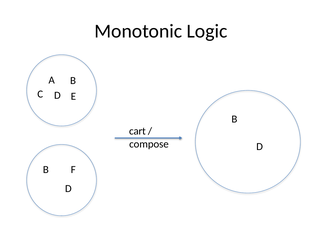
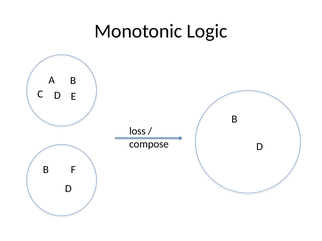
cart: cart -> loss
